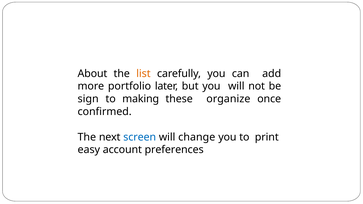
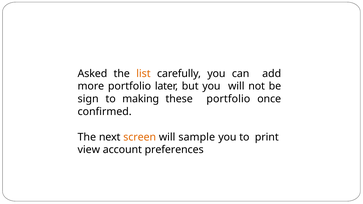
About: About -> Asked
these organize: organize -> portfolio
screen colour: blue -> orange
change: change -> sample
easy: easy -> view
